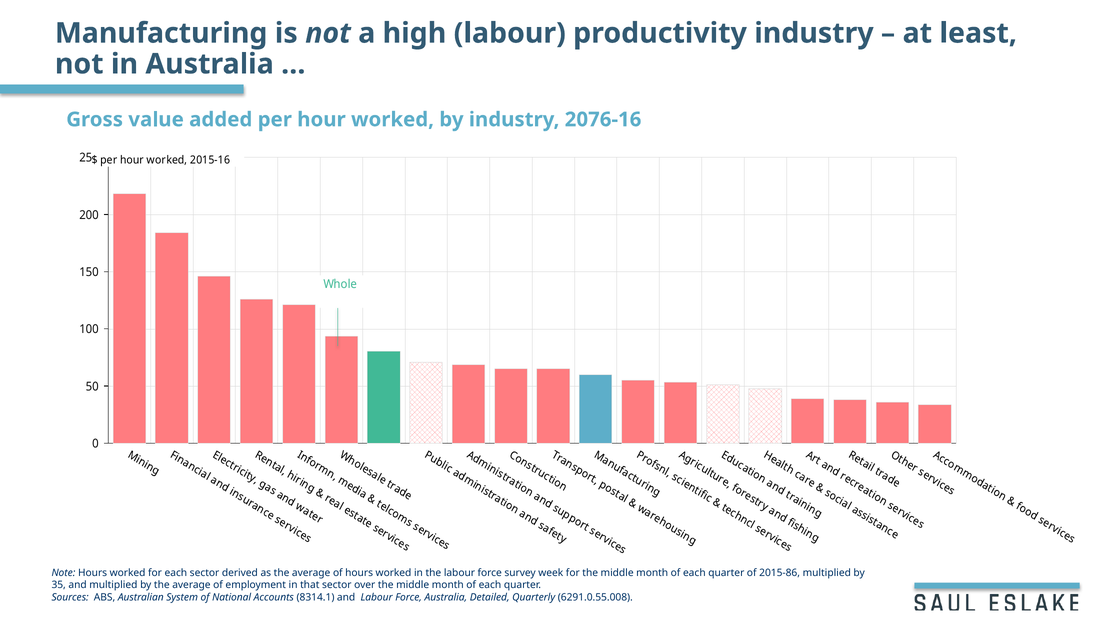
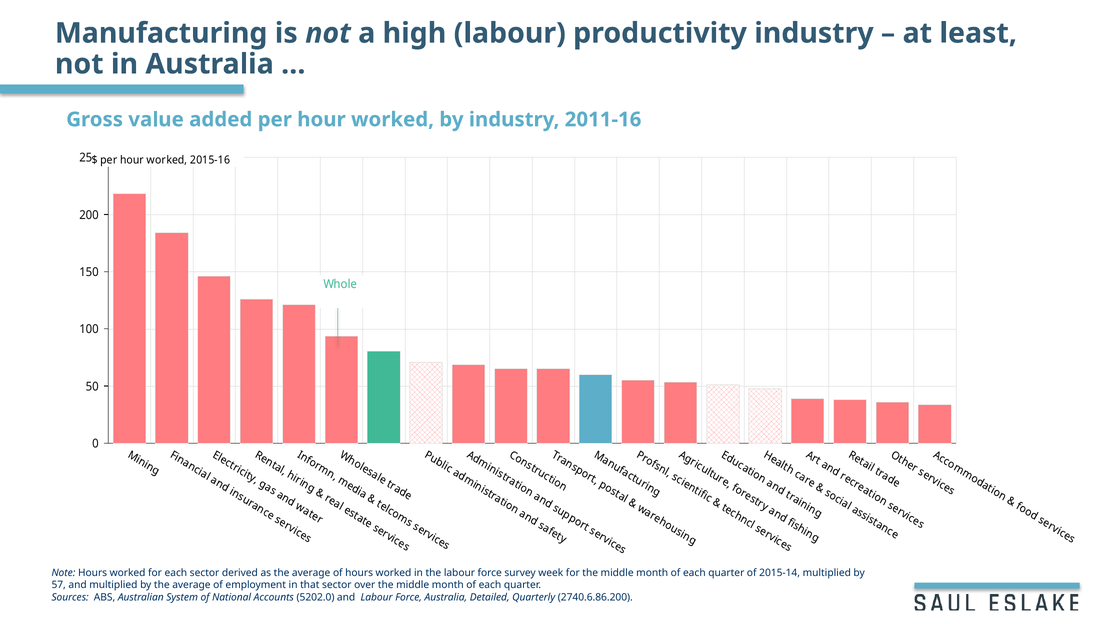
2076-16: 2076-16 -> 2011-16
2015-86: 2015-86 -> 2015-14
35: 35 -> 57
8314.1: 8314.1 -> 5202.0
6291.0.55.008: 6291.0.55.008 -> 2740.6.86.200
